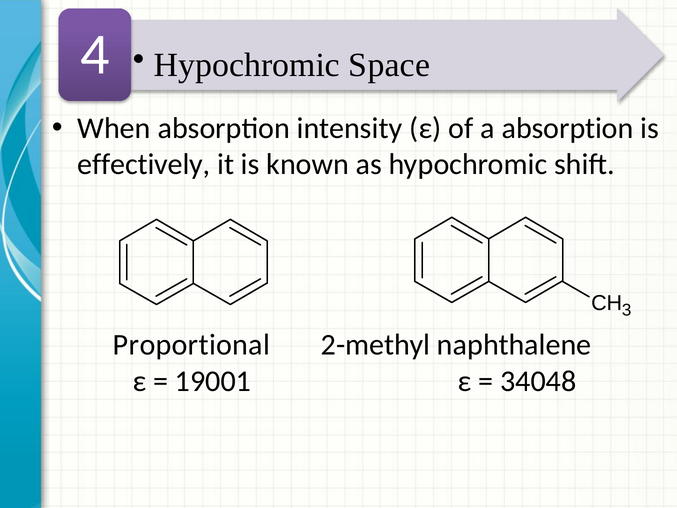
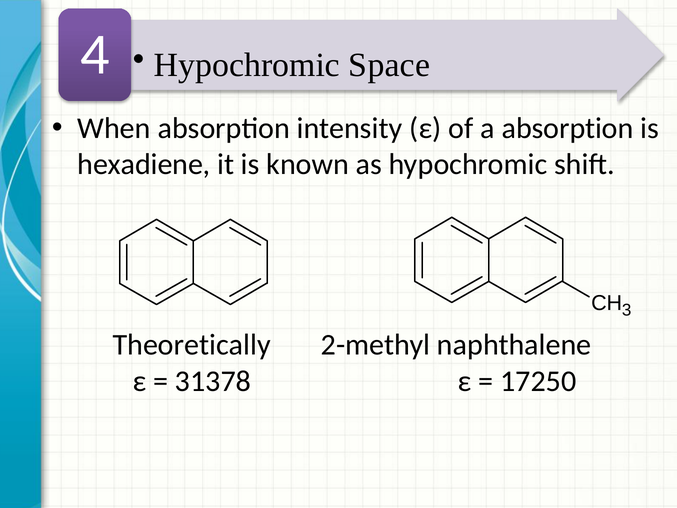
effectively: effectively -> hexadiene
Proportional: Proportional -> Theoretically
19001: 19001 -> 31378
34048: 34048 -> 17250
